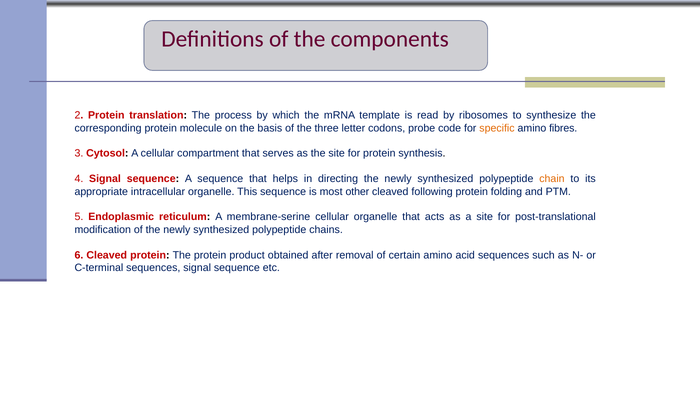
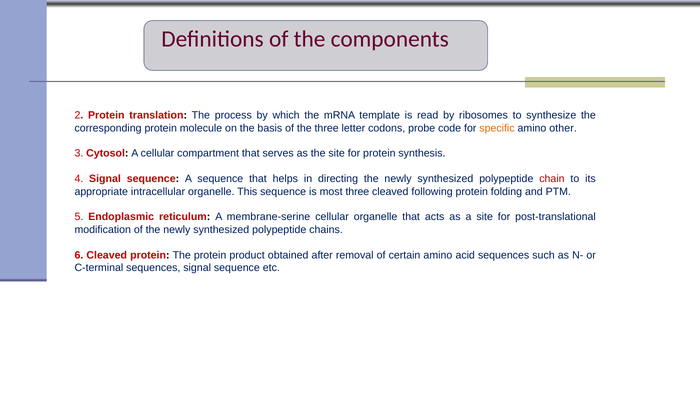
fibres: fibres -> other
chain colour: orange -> red
most other: other -> three
